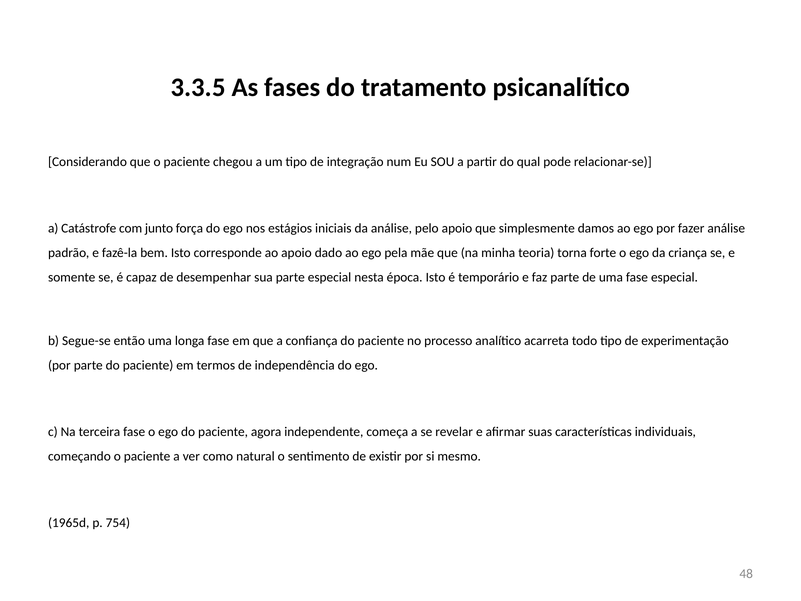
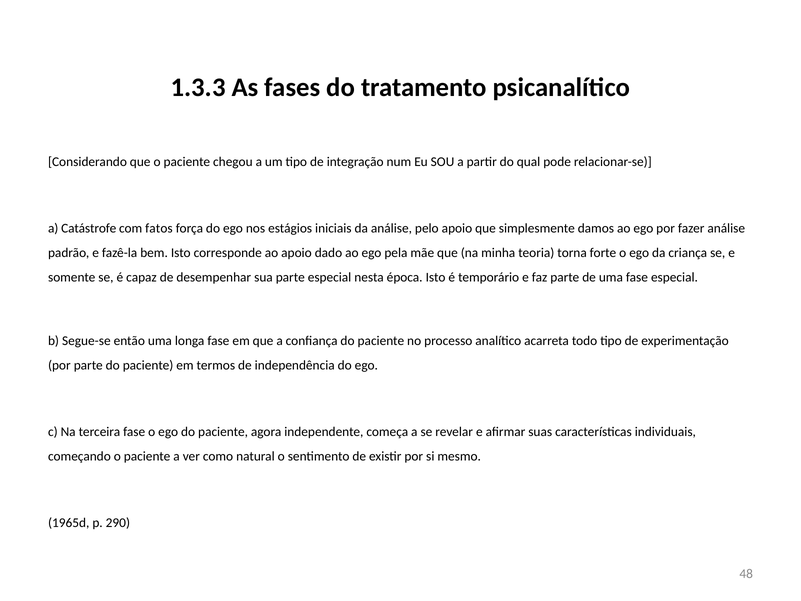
3.3.5: 3.3.5 -> 1.3.3
junto: junto -> fatos
754: 754 -> 290
